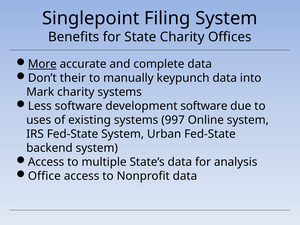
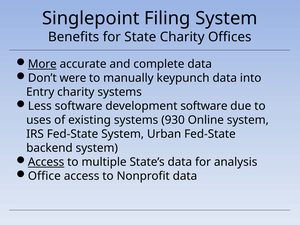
their: their -> were
Mark: Mark -> Entry
997: 997 -> 930
Access at (46, 162) underline: none -> present
